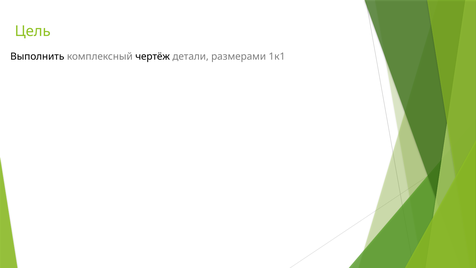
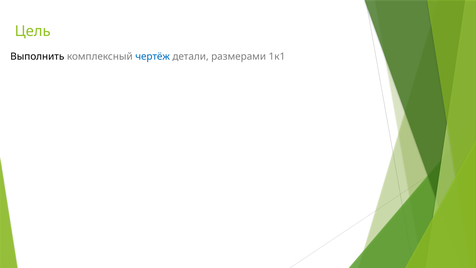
чертёж colour: black -> blue
